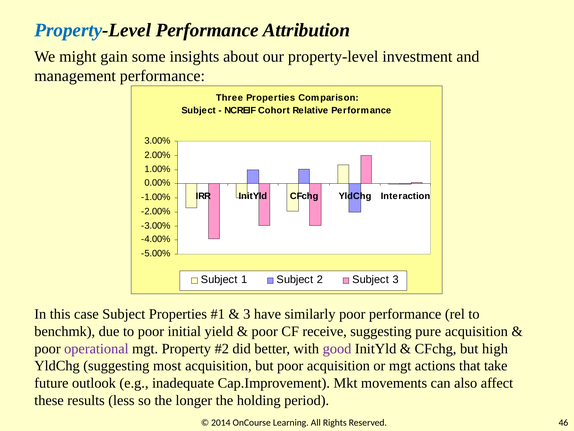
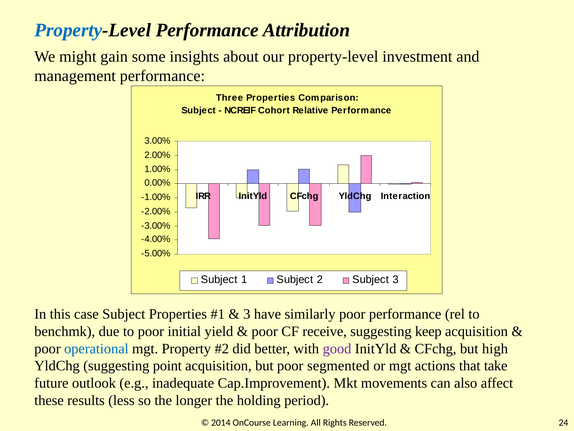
pure: pure -> keep
operational colour: purple -> blue
most: most -> point
poor acquisition: acquisition -> segmented
46: 46 -> 24
